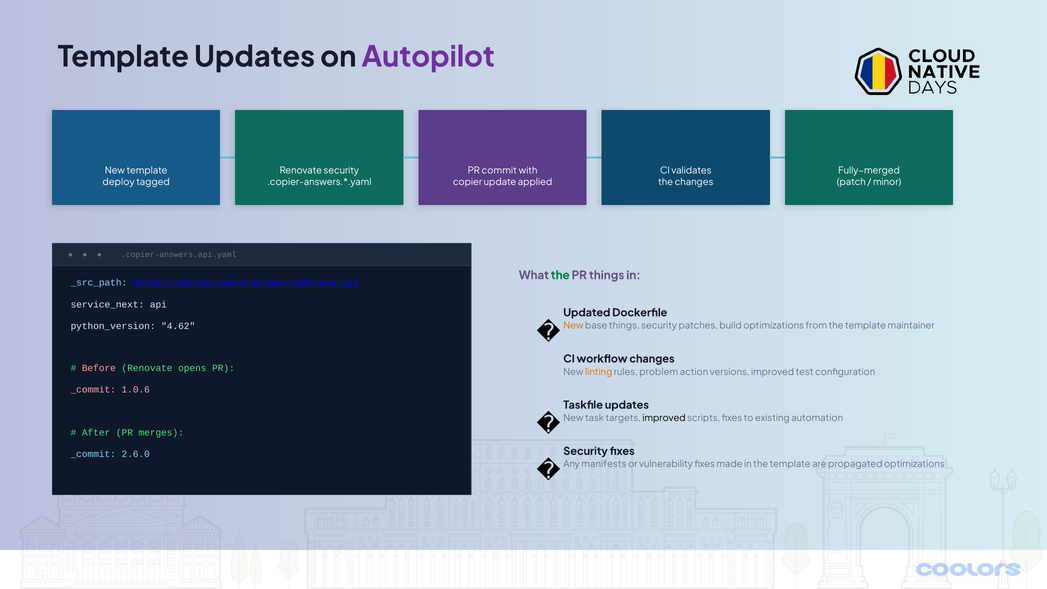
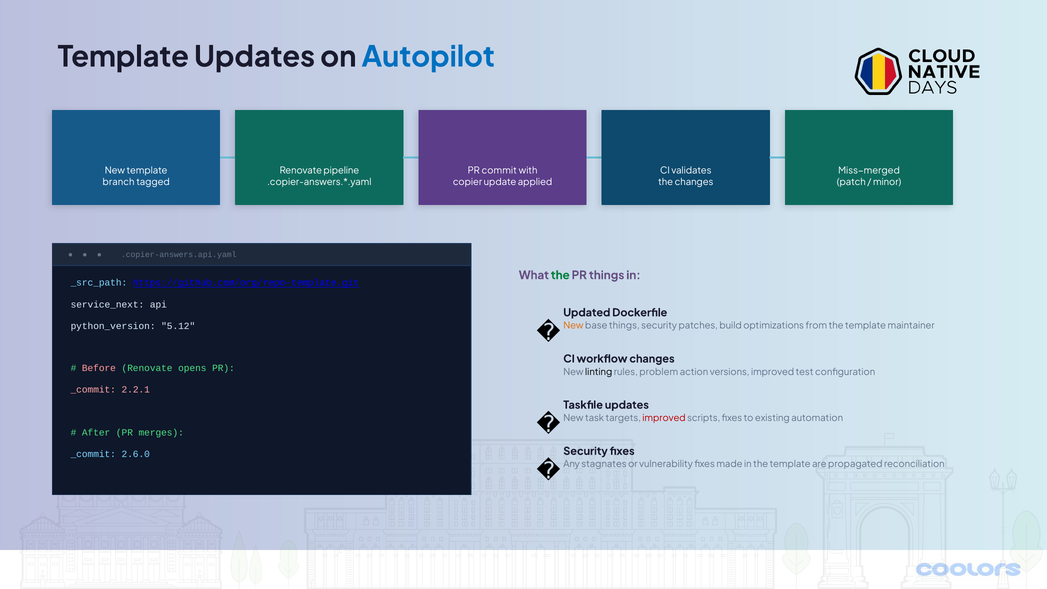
Autopilot colour: purple -> blue
Renovate security: security -> pipeline
Fully-merged: Fully-merged -> Miss-merged
deploy: deploy -> branch
4.62: 4.62 -> 5.12
linting colour: orange -> black
1.0.6: 1.0.6 -> 2.2.1
improved at (664, 418) colour: black -> red
manifests: manifests -> stagnates
propagated optimizations: optimizations -> reconciliation
